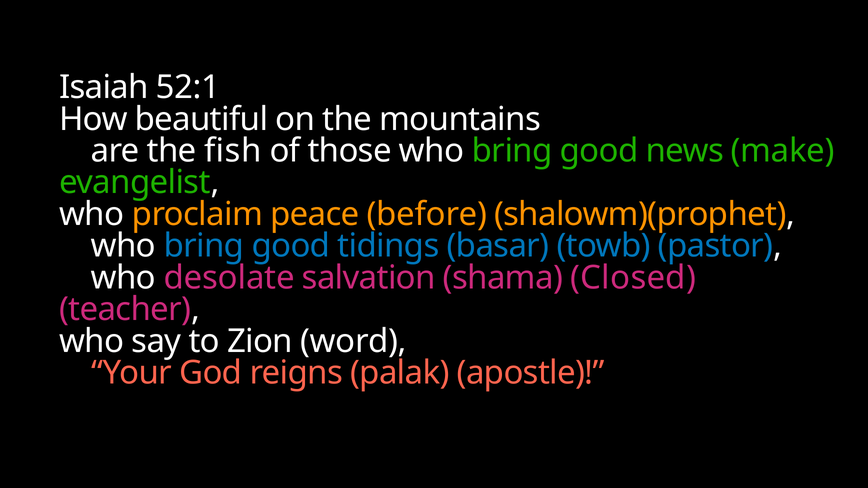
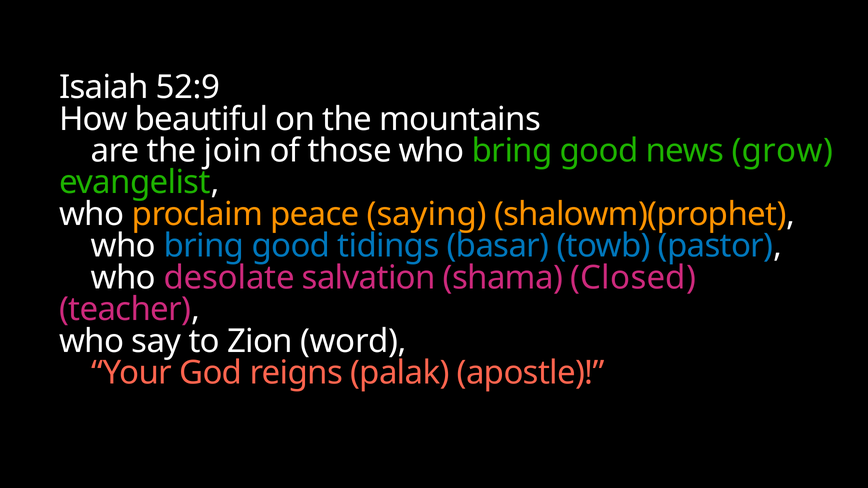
52:1: 52:1 -> 52:9
fish: fish -> join
make: make -> grow
before: before -> saying
